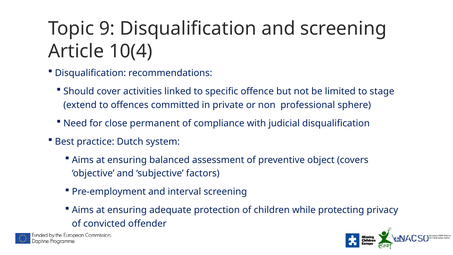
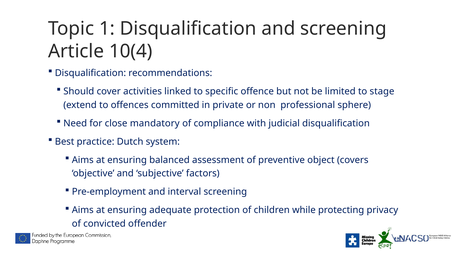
9: 9 -> 1
permanent: permanent -> mandatory
